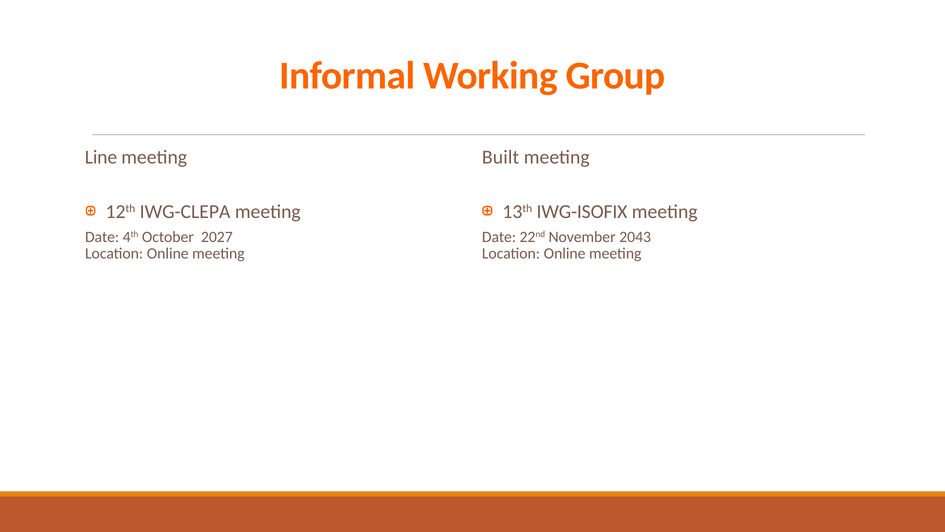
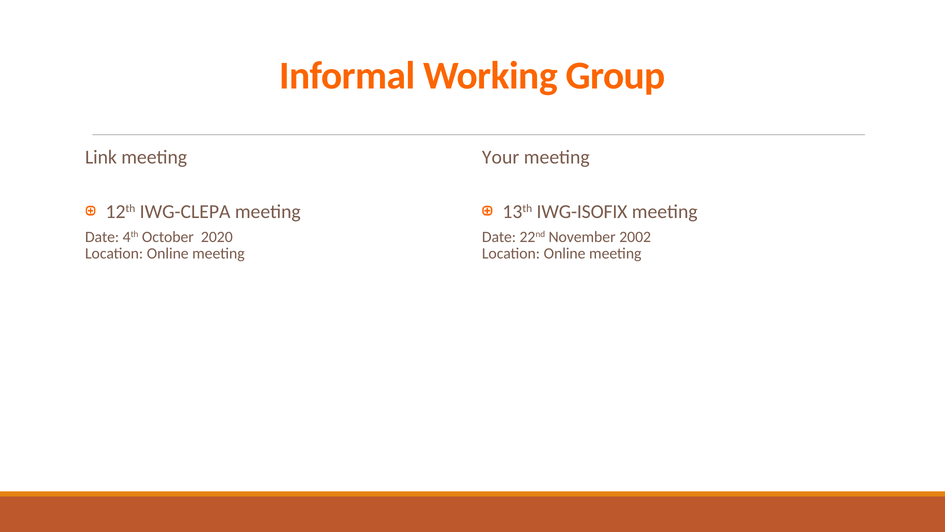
Line: Line -> Link
Built: Built -> Your
2027: 2027 -> 2020
2043: 2043 -> 2002
